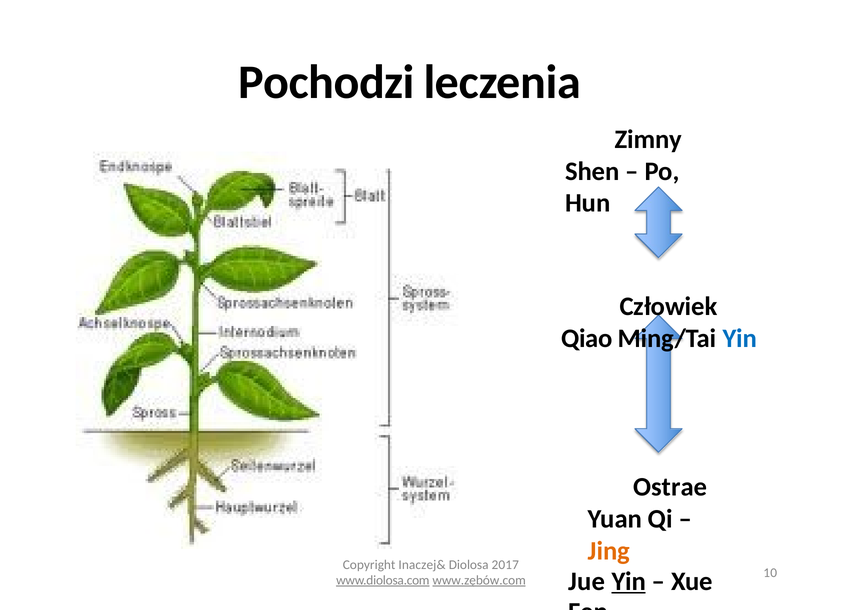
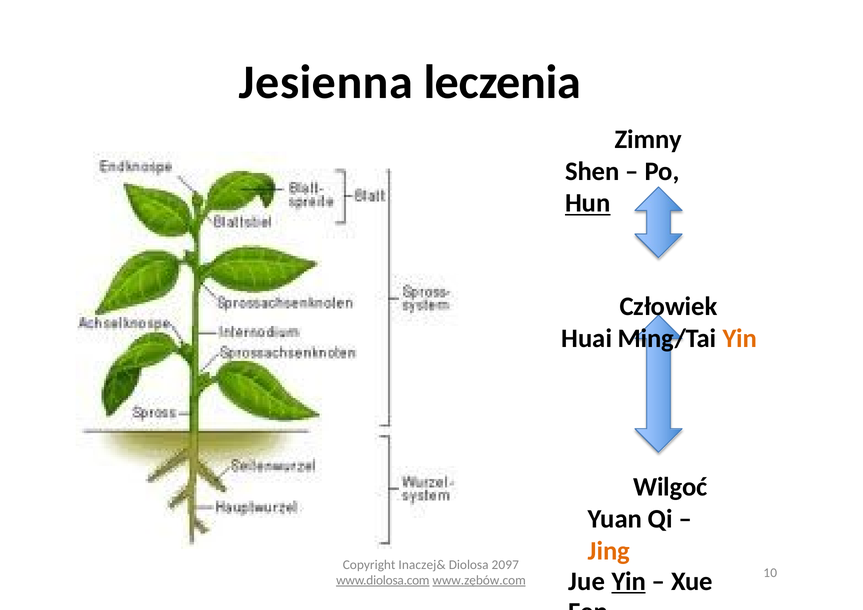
Pochodzi: Pochodzi -> Jesienna
Hun underline: none -> present
Qiao: Qiao -> Huai
Yin at (740, 338) colour: blue -> orange
Ostrae: Ostrae -> Wilgoć
2017: 2017 -> 2097
